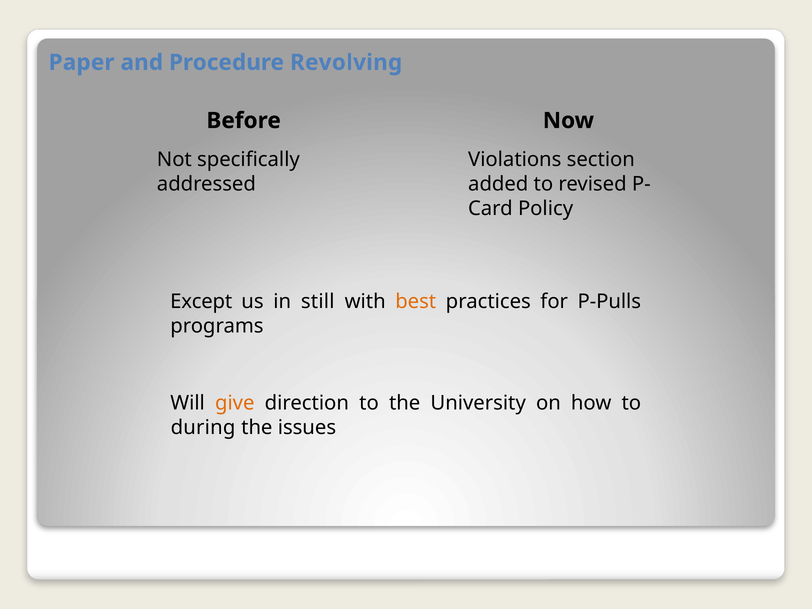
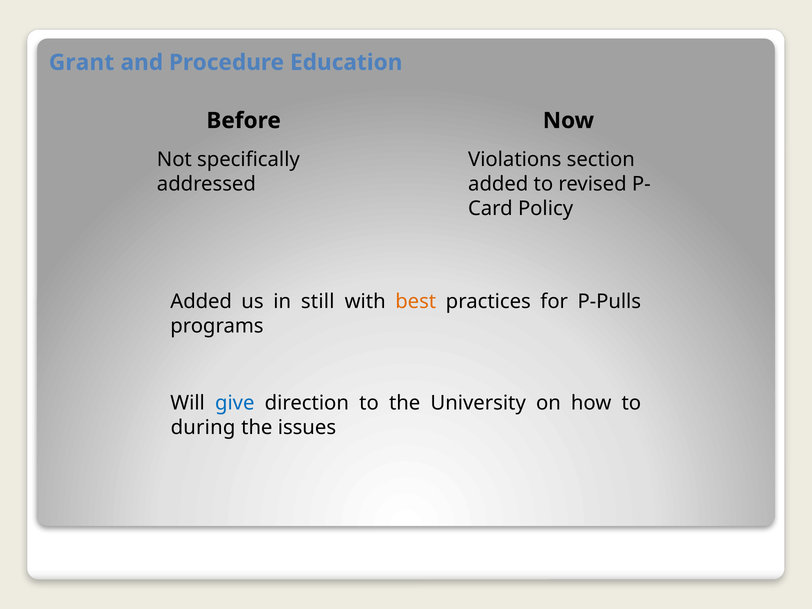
Paper: Paper -> Grant
Revolving: Revolving -> Education
Except at (201, 302): Except -> Added
give colour: orange -> blue
